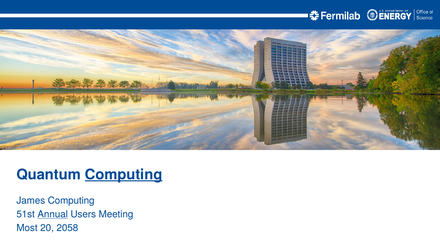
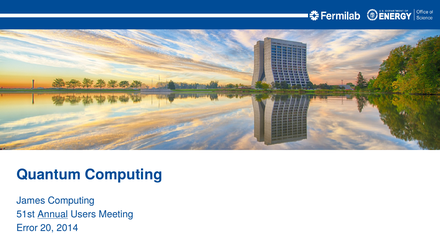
Computing at (124, 175) underline: present -> none
Most: Most -> Error
2058: 2058 -> 2014
